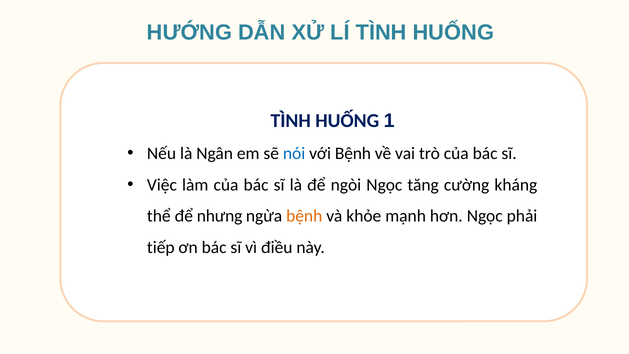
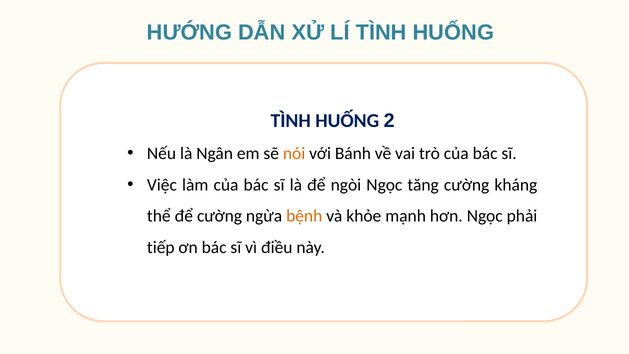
1: 1 -> 2
nói colour: blue -> orange
với Bệnh: Bệnh -> Bánh
để nhưng: nhưng -> cường
